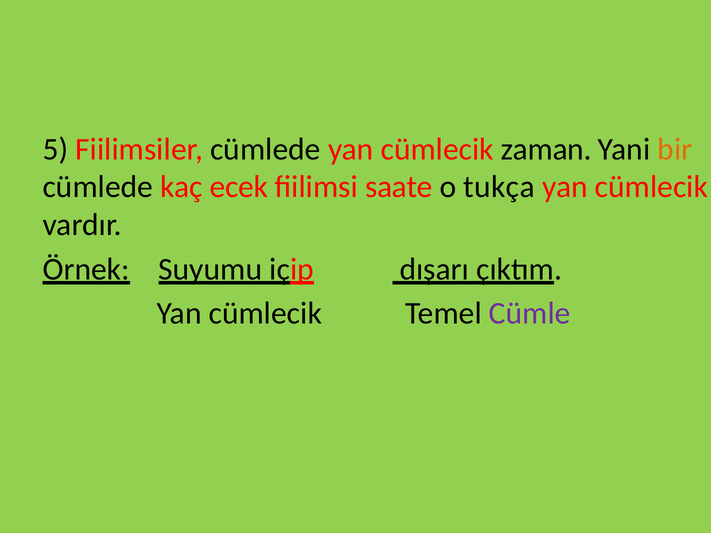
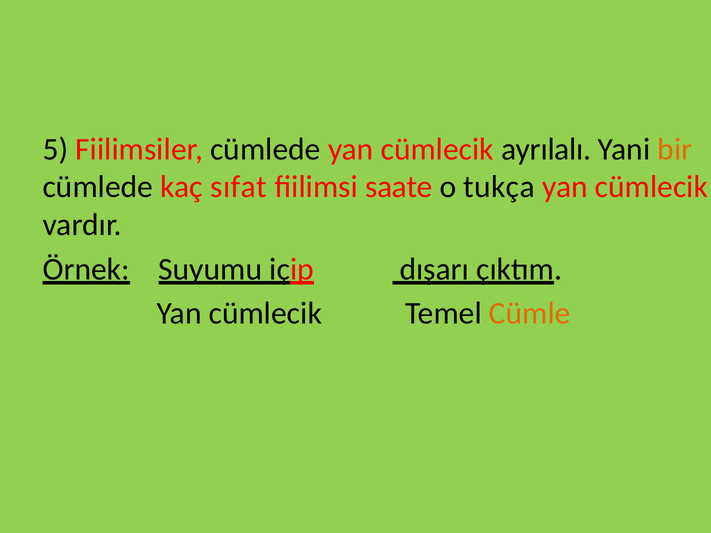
zaman: zaman -> ayrılalı
ecek: ecek -> sıfat
Cümle colour: purple -> orange
